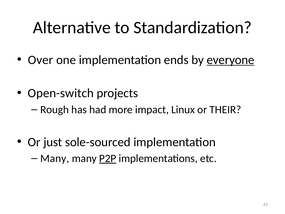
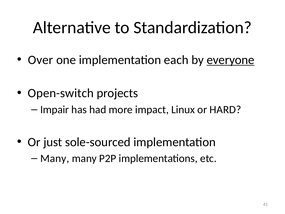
ends: ends -> each
Rough: Rough -> Impair
THEIR: THEIR -> HARD
P2P underline: present -> none
